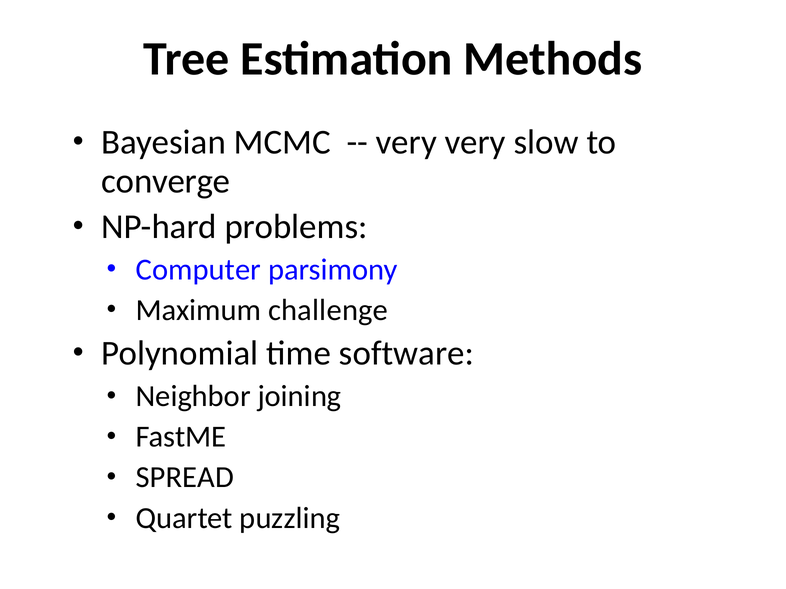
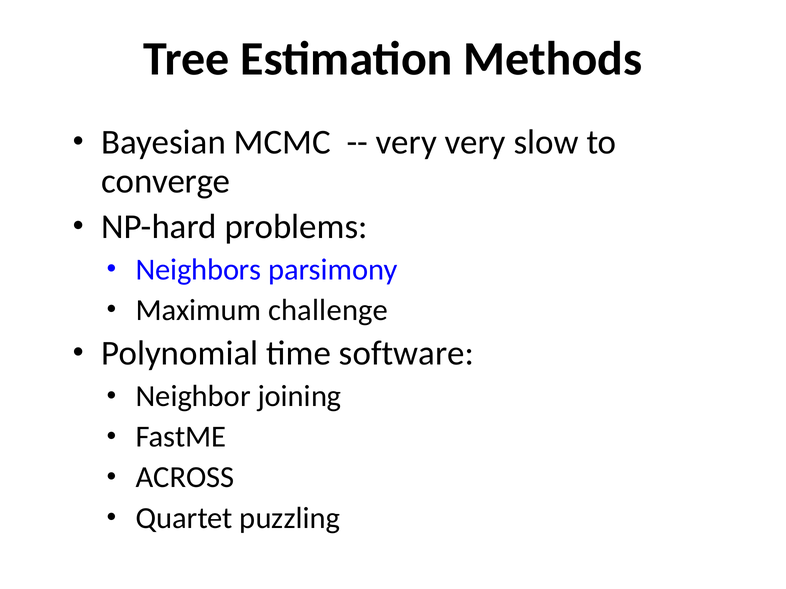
Computer: Computer -> Neighbors
SPREAD: SPREAD -> ACROSS
